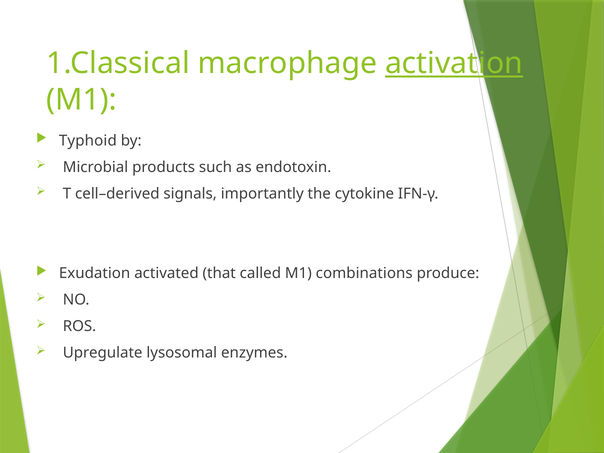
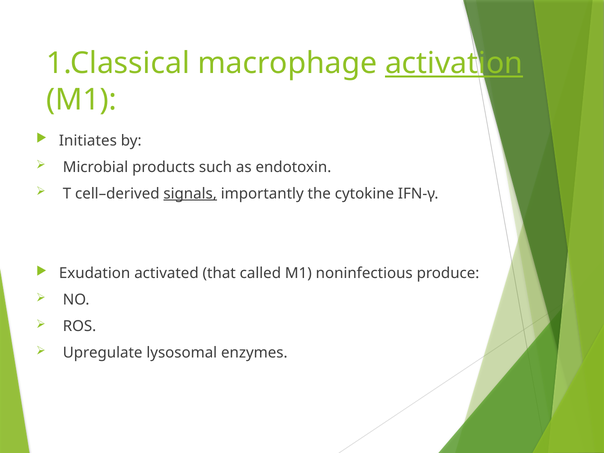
Typhoid: Typhoid -> Initiates
signals underline: none -> present
combinations: combinations -> noninfectious
